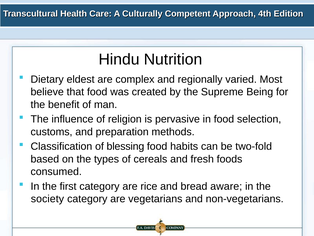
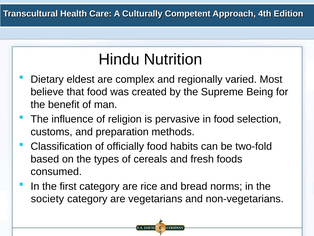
blessing: blessing -> officially
aware: aware -> norms
